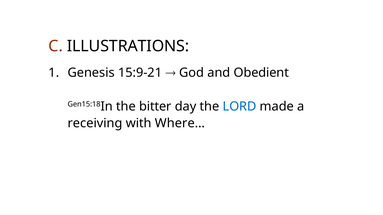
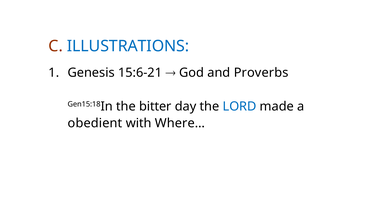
ILLUSTRATIONS colour: black -> blue
15:9-21: 15:9-21 -> 15:6-21
Obedient: Obedient -> Proverbs
receiving: receiving -> obedient
